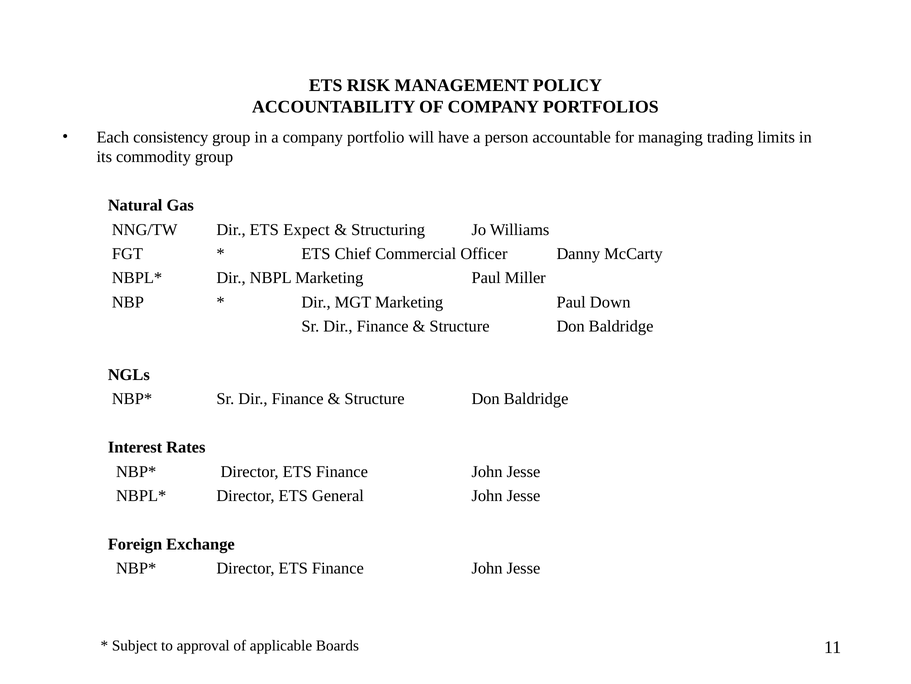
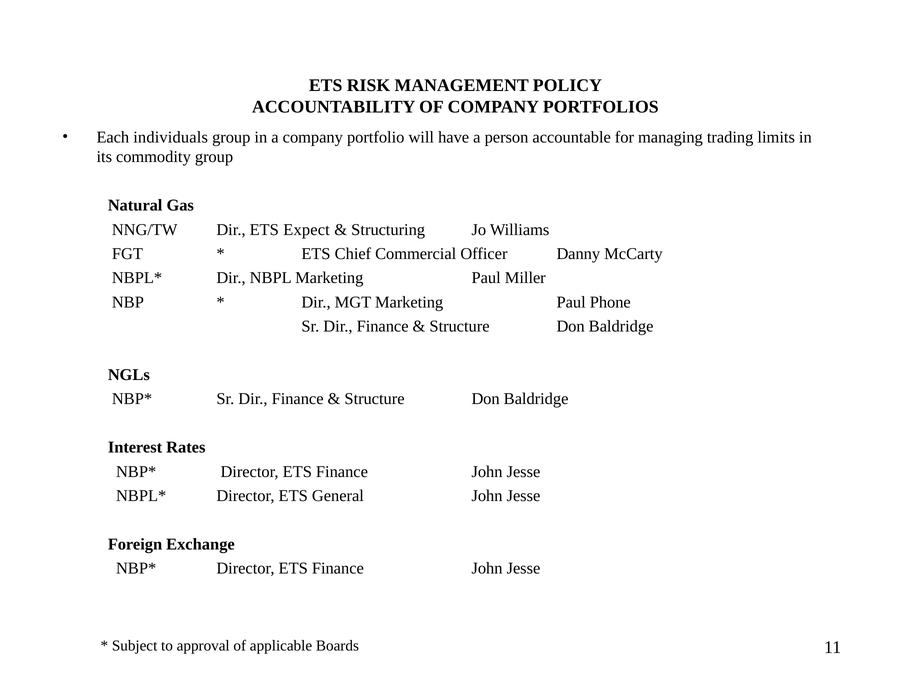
consistency: consistency -> individuals
Down: Down -> Phone
